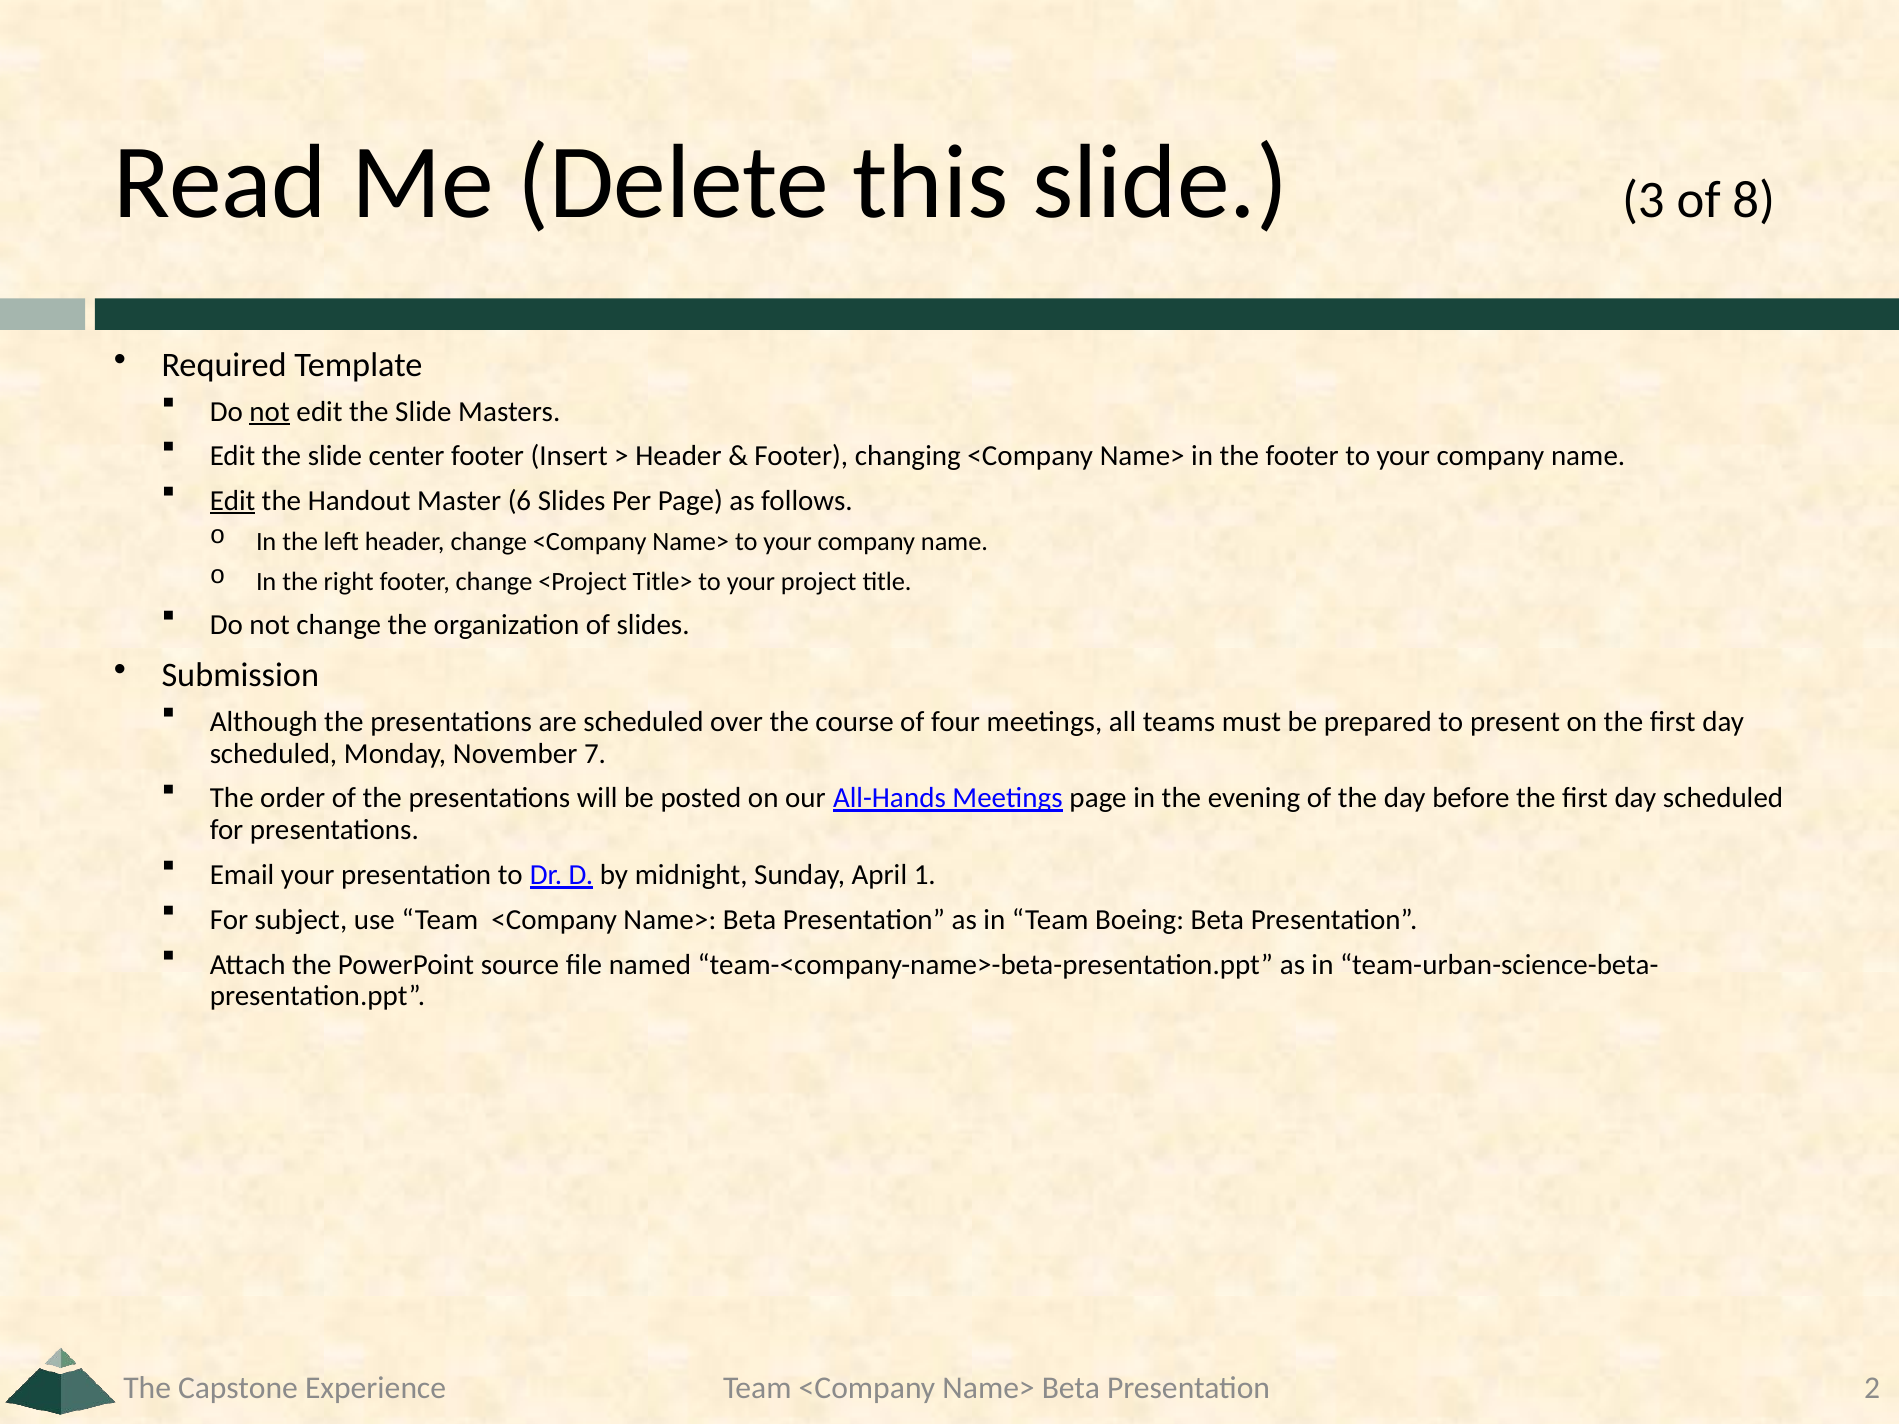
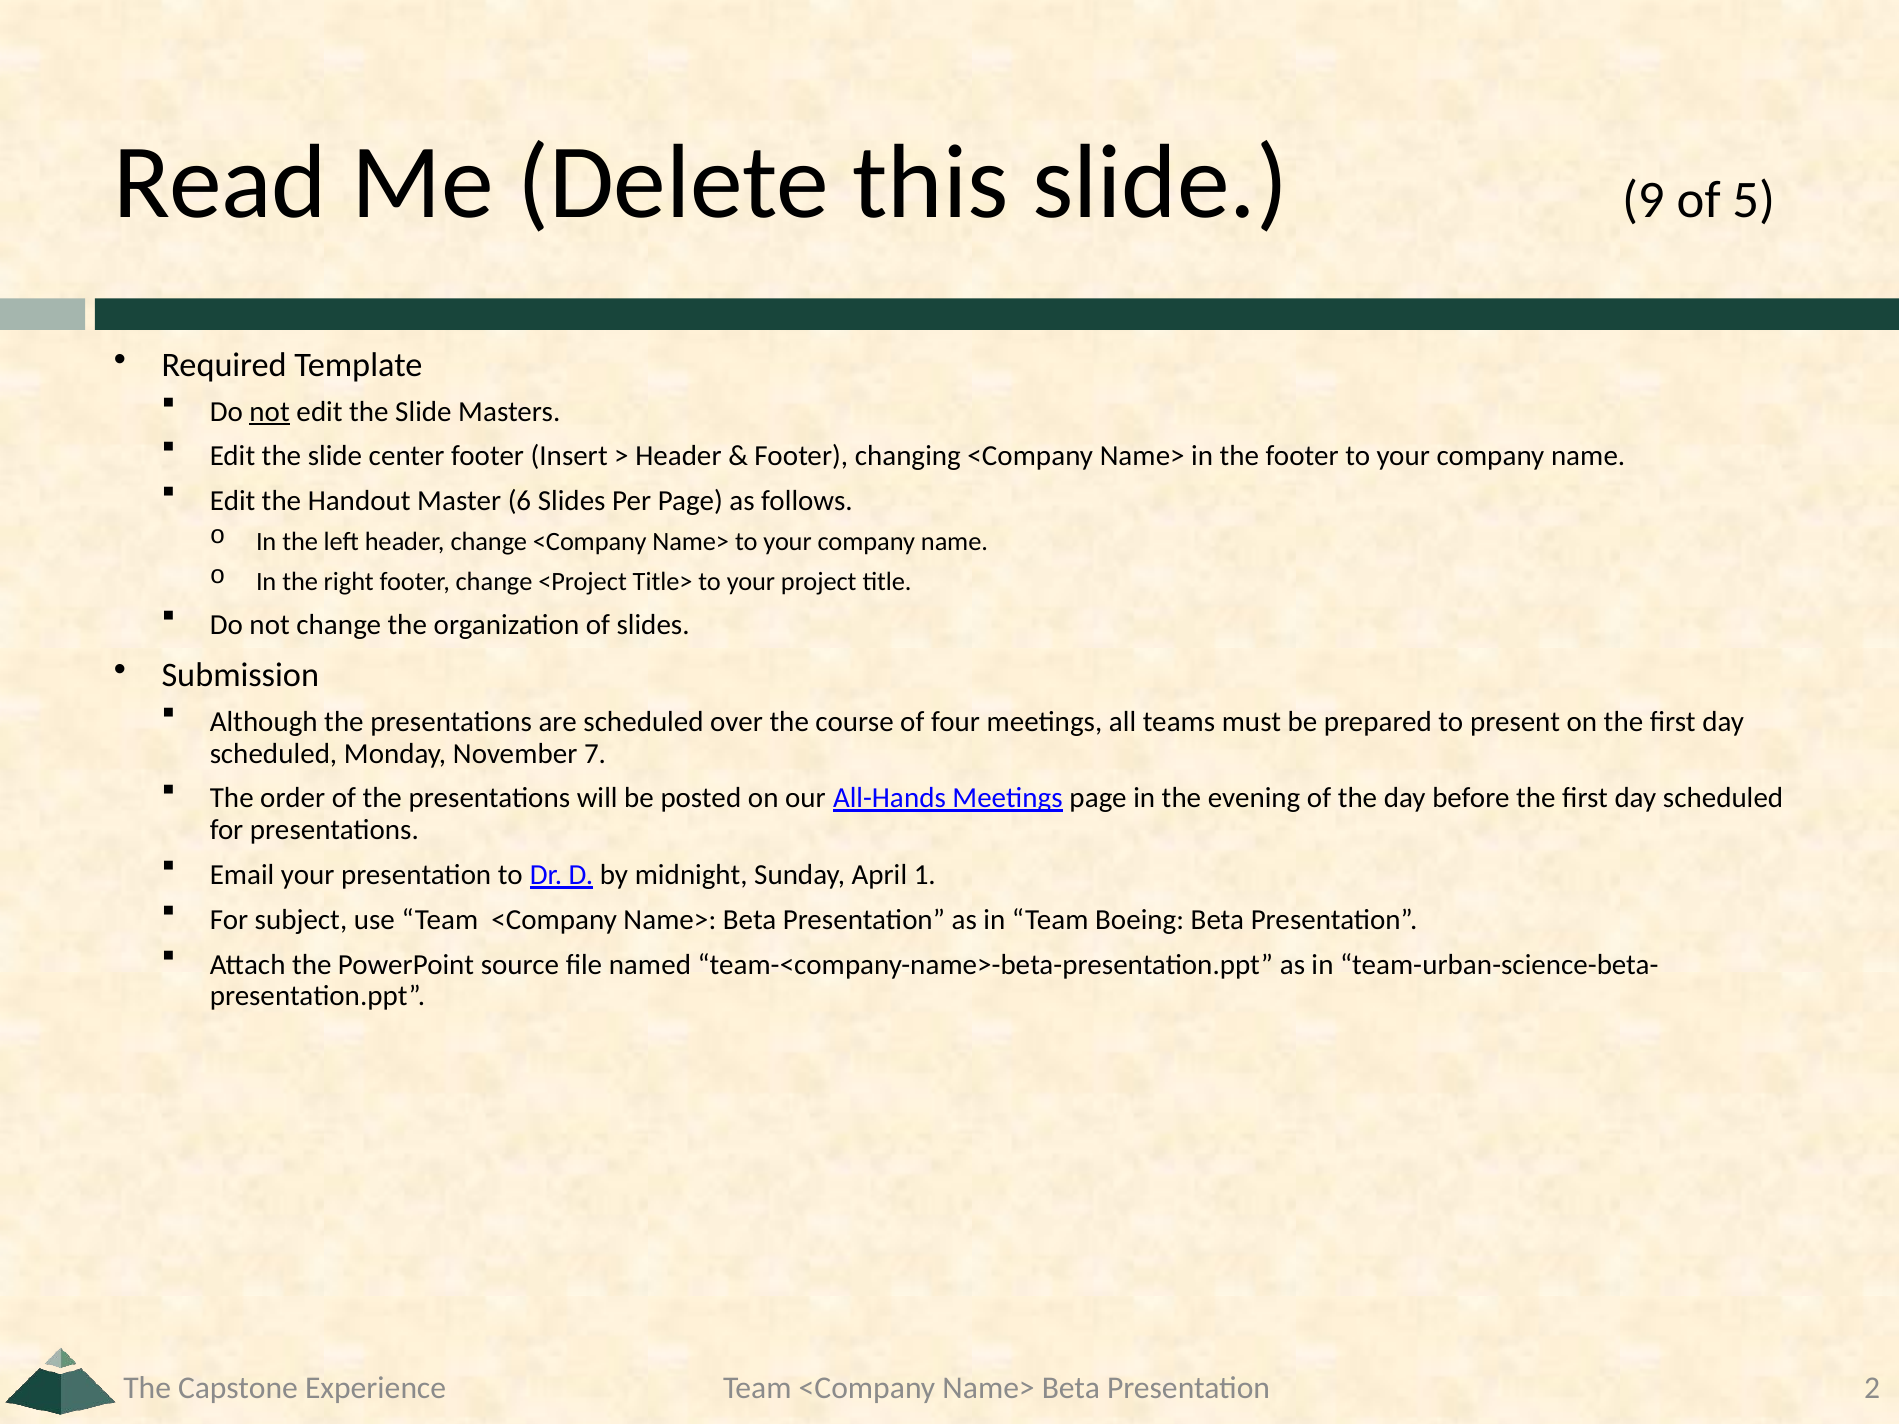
3: 3 -> 9
8: 8 -> 5
Edit at (233, 501) underline: present -> none
